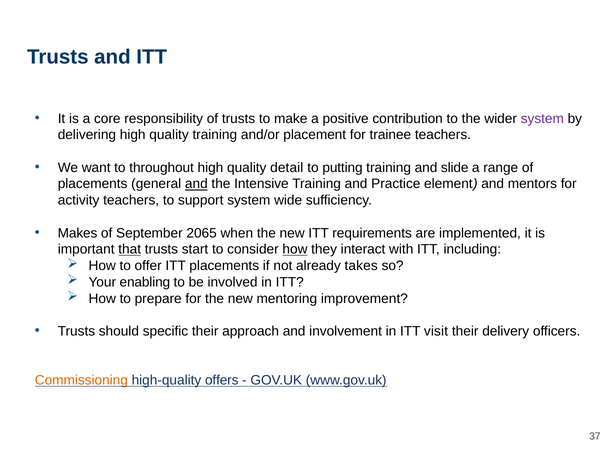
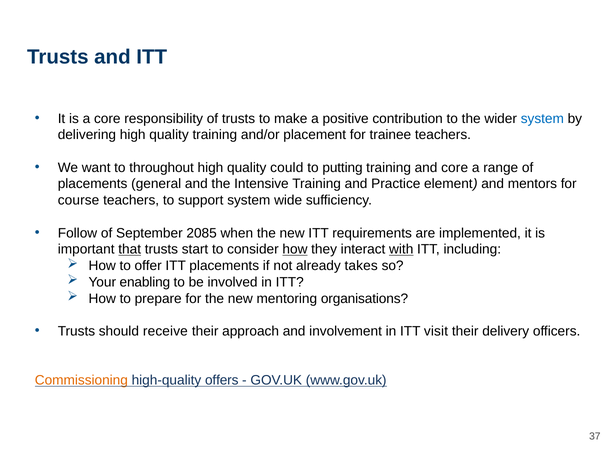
system at (542, 119) colour: purple -> blue
detail: detail -> could
and slide: slide -> core
and at (196, 184) underline: present -> none
activity: activity -> course
Makes: Makes -> Follow
2065: 2065 -> 2085
with underline: none -> present
improvement: improvement -> organisations
specific: specific -> receive
